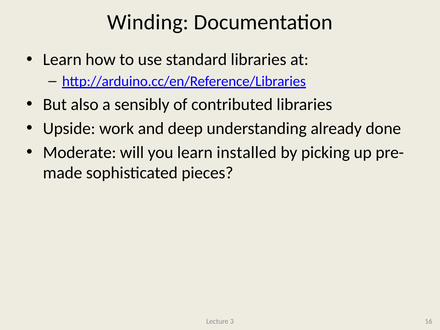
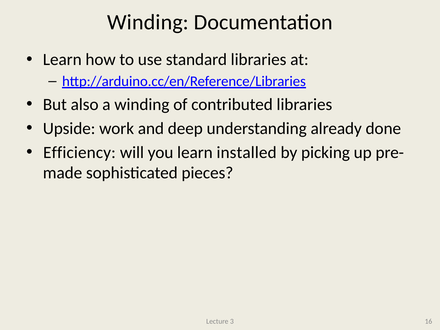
a sensibly: sensibly -> winding
Moderate: Moderate -> Efficiency
